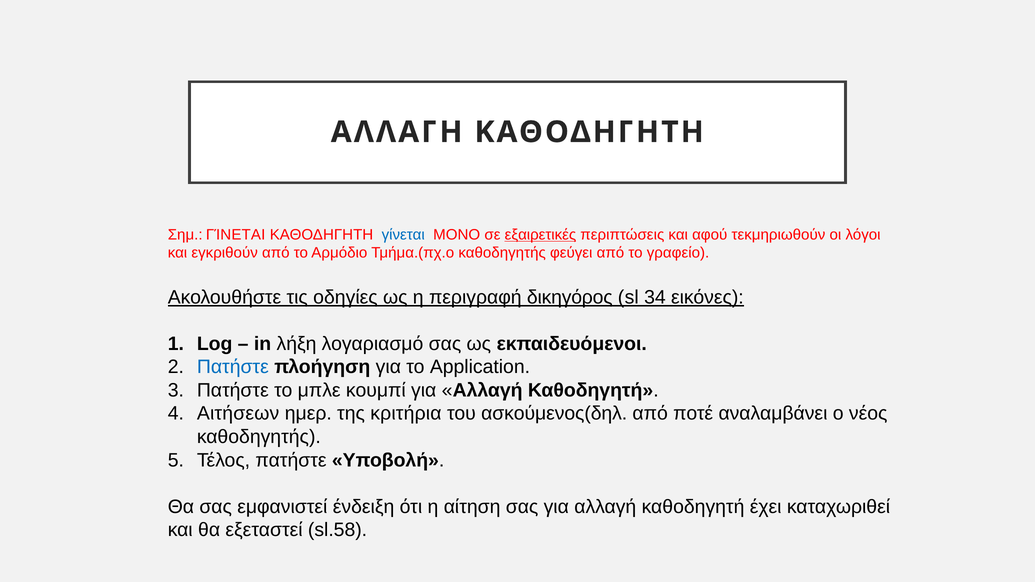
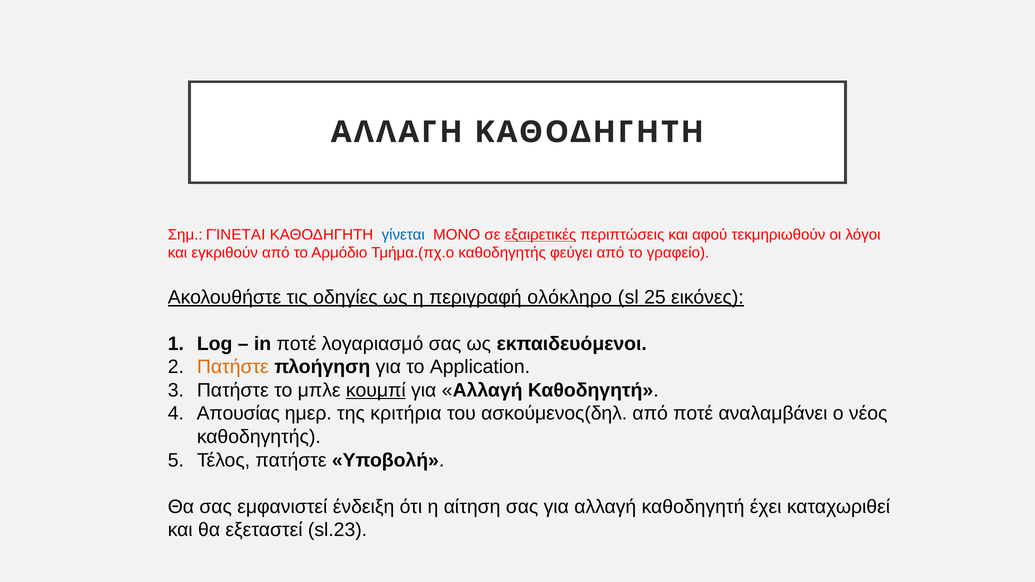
δικηγόρος: δικηγόρος -> ολόκληρο
34: 34 -> 25
in λήξη: λήξη -> ποτέ
Πατήστε at (233, 367) colour: blue -> orange
κουμπί underline: none -> present
Αιτήσεων: Αιτήσεων -> Απουσίας
sl.58: sl.58 -> sl.23
